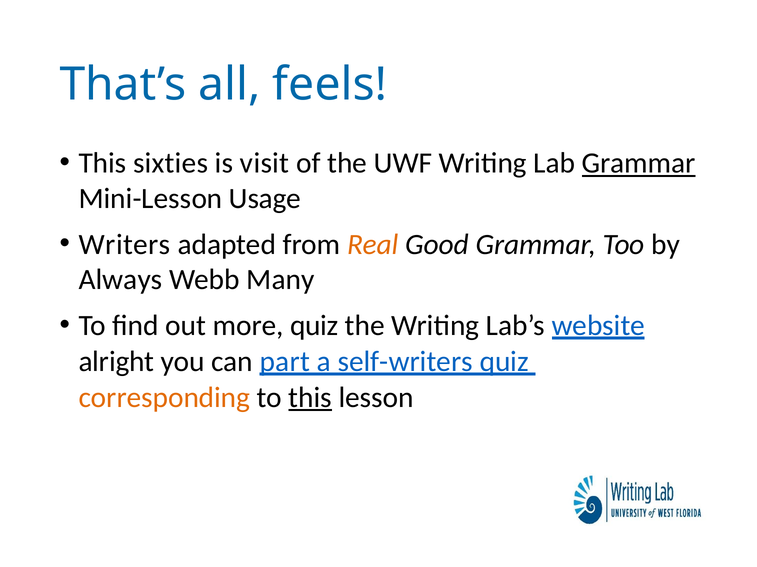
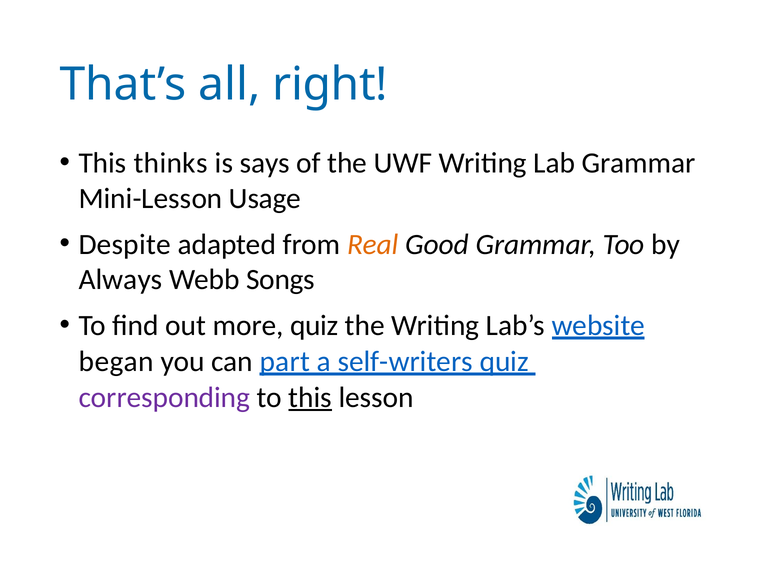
feels: feels -> right
sixties: sixties -> thinks
visit: visit -> says
Grammar at (639, 163) underline: present -> none
Writers: Writers -> Despite
Many: Many -> Songs
alright: alright -> began
corresponding colour: orange -> purple
